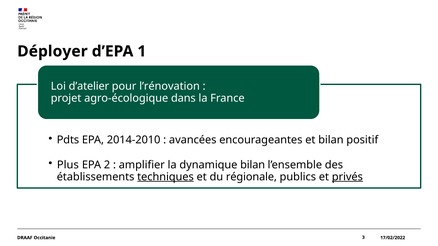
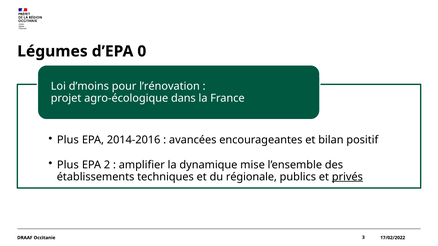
Déployer: Déployer -> Légumes
1: 1 -> 0
d’atelier: d’atelier -> d’moins
Pdts at (68, 140): Pdts -> Plus
2014-2010: 2014-2010 -> 2014-2016
dynamique bilan: bilan -> mise
techniques underline: present -> none
